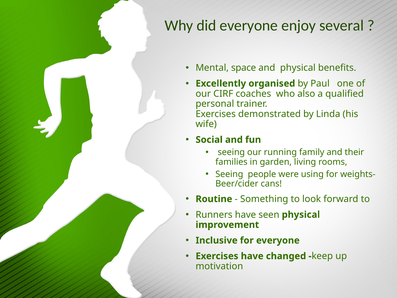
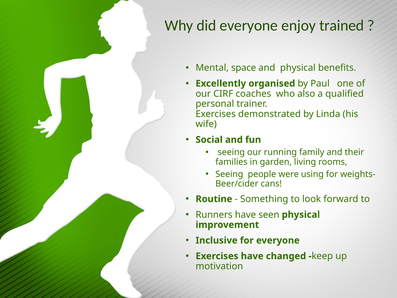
several: several -> trained
